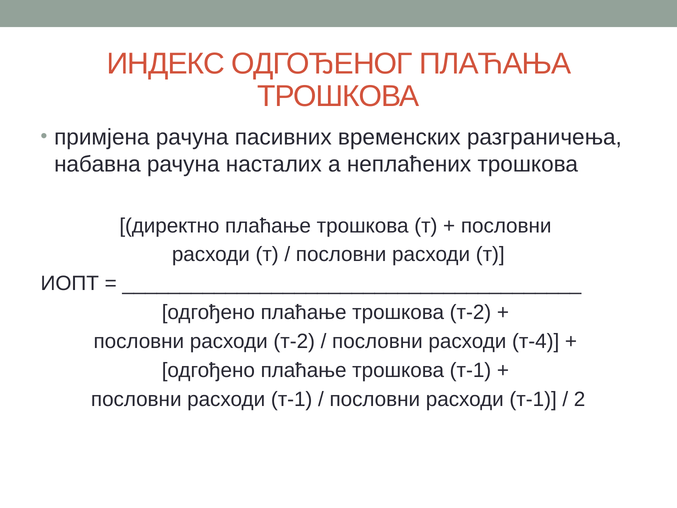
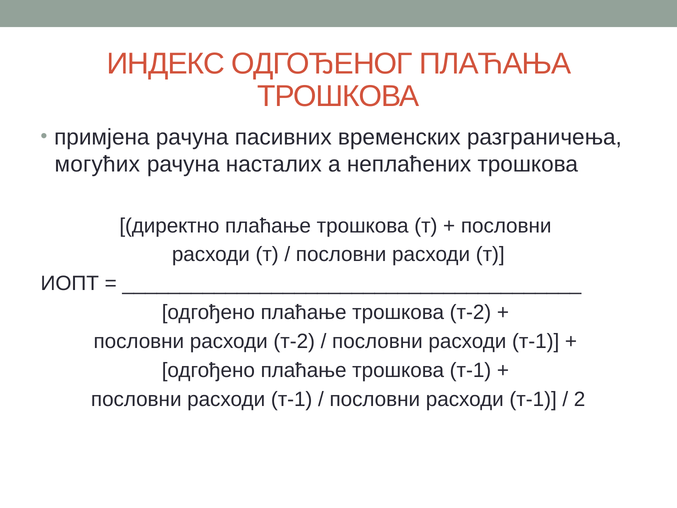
набавна: набавна -> могућих
т-4 at (536, 341): т-4 -> т-1
